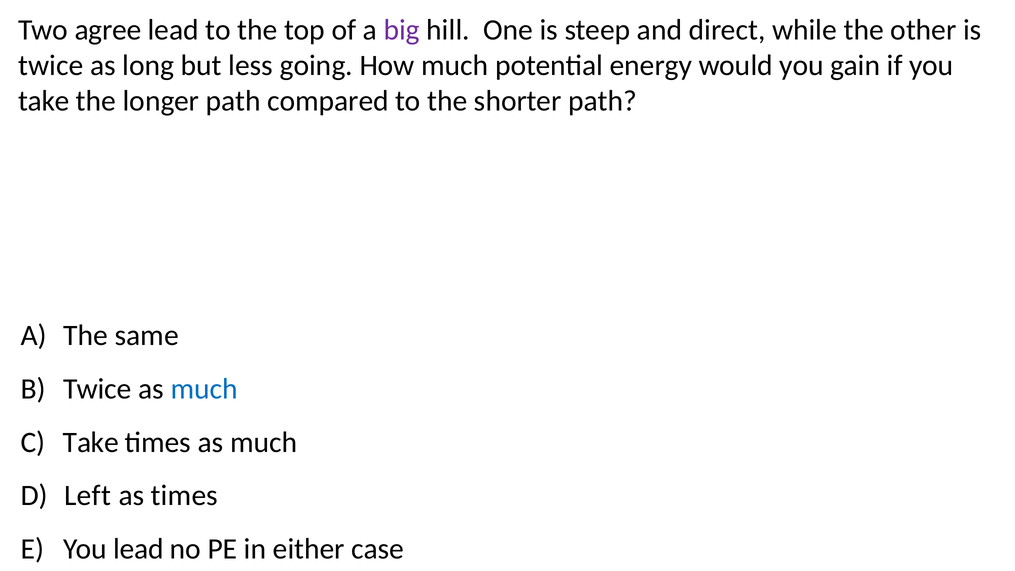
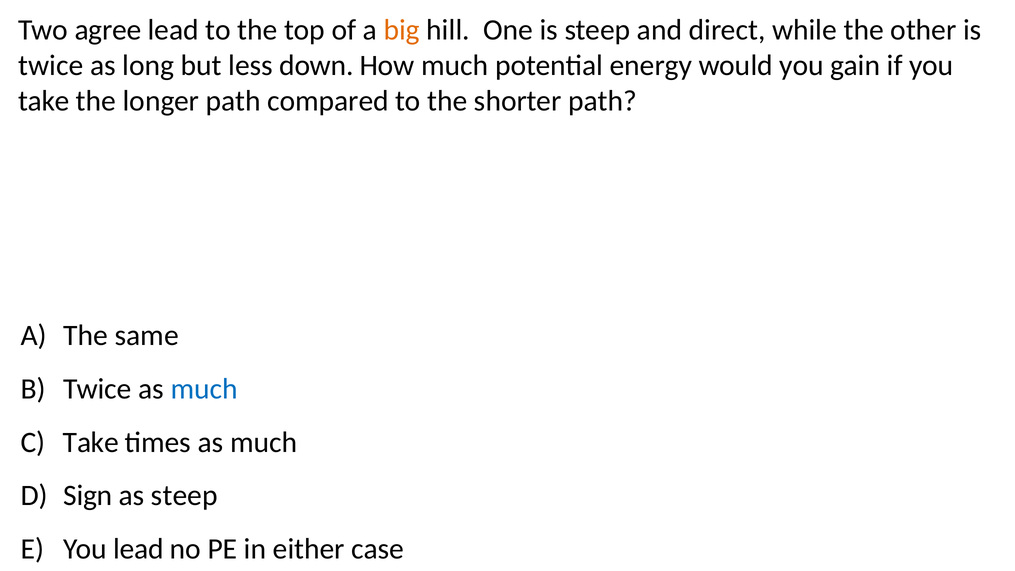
big colour: purple -> orange
going: going -> down
Left: Left -> Sign
as times: times -> steep
